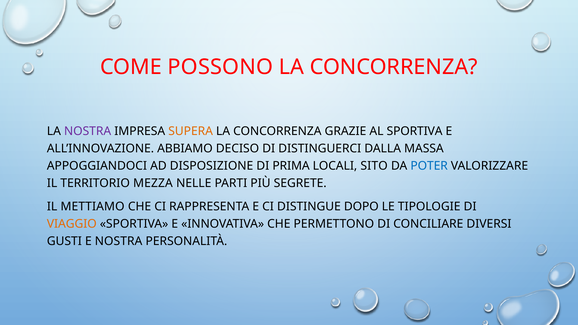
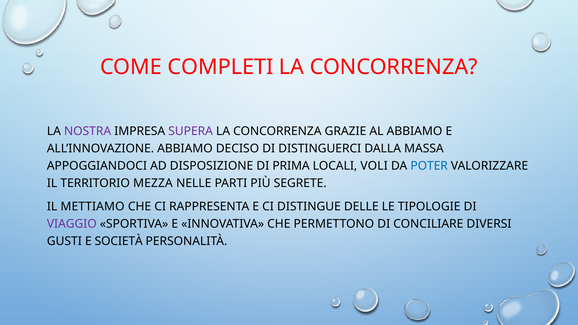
POSSONO: POSSONO -> COMPLETI
SUPERA colour: orange -> purple
AL SPORTIVA: SPORTIVA -> ABBIAMO
SITO: SITO -> VOLI
DOPO: DOPO -> DELLE
VIAGGIO colour: orange -> purple
E NOSTRA: NOSTRA -> SOCIETÀ
